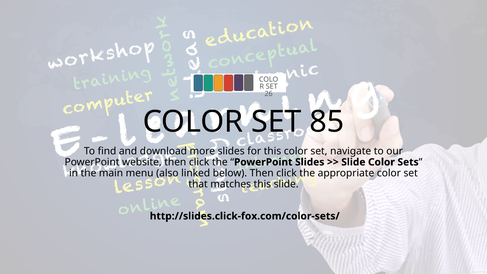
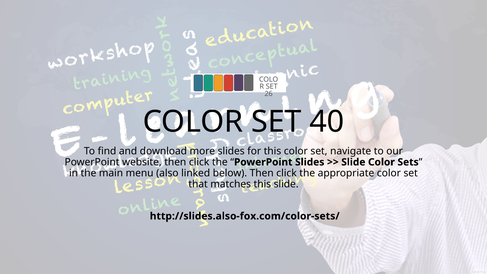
85: 85 -> 40
http://slides.click-fox.com/color-sets/: http://slides.click-fox.com/color-sets/ -> http://slides.also-fox.com/color-sets/
